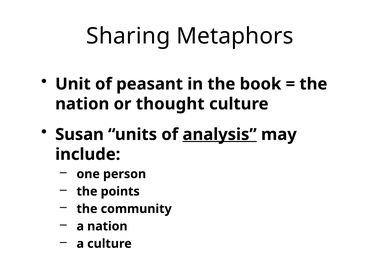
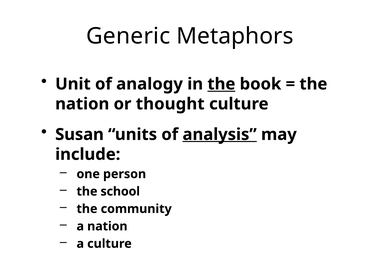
Sharing: Sharing -> Generic
peasant: peasant -> analogy
the at (221, 84) underline: none -> present
points: points -> school
